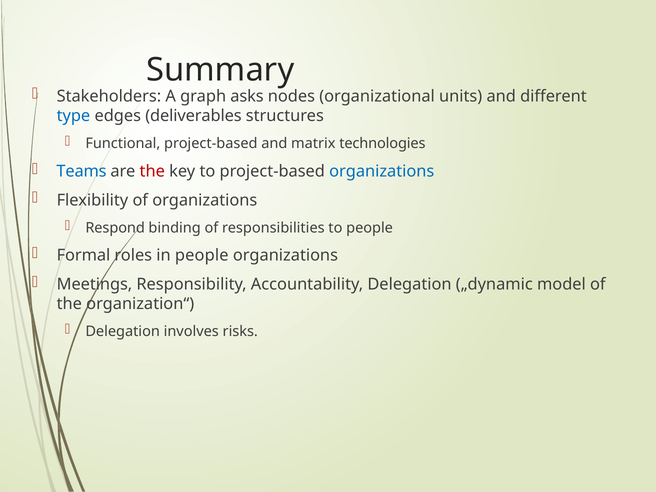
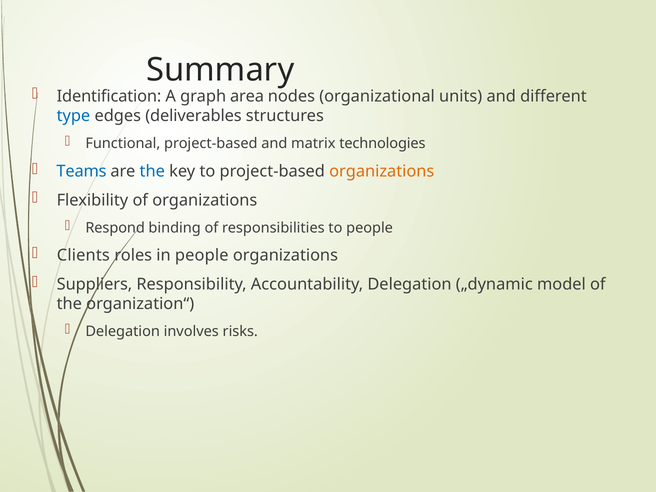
Stakeholders: Stakeholders -> Identification
asks: asks -> area
the at (152, 171) colour: red -> blue
organizations at (382, 171) colour: blue -> orange
Formal: Formal -> Clients
Meetings: Meetings -> Suppliers
